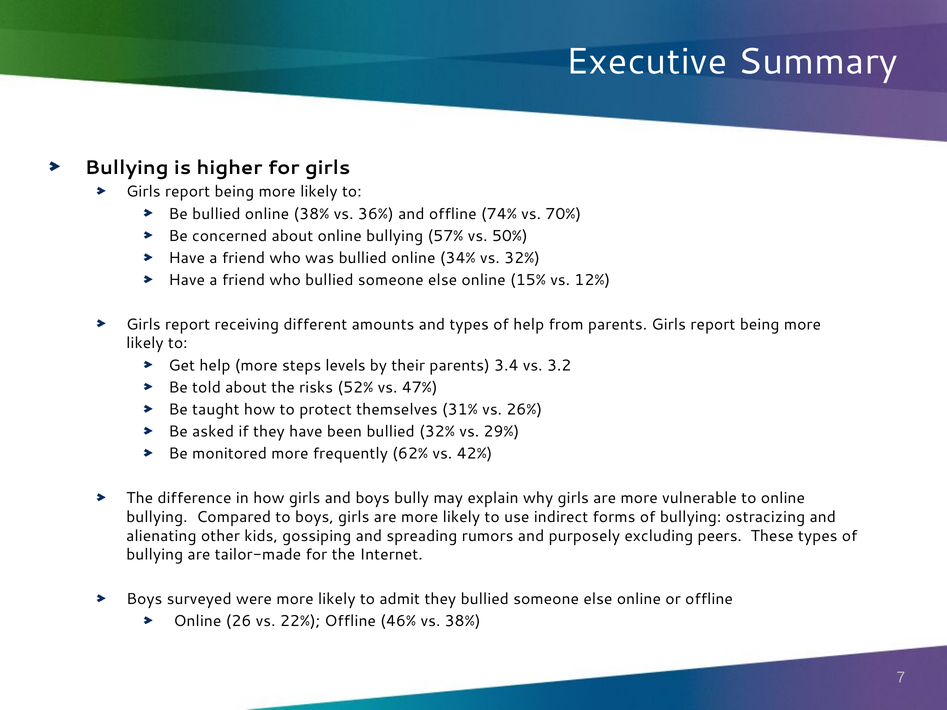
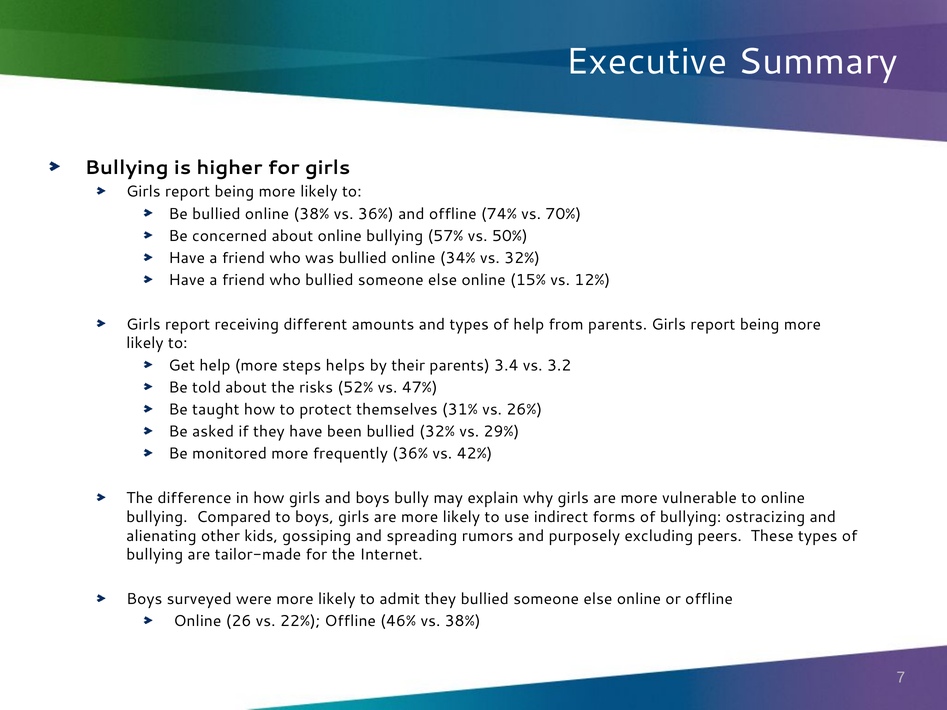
levels: levels -> helps
frequently 62%: 62% -> 36%
